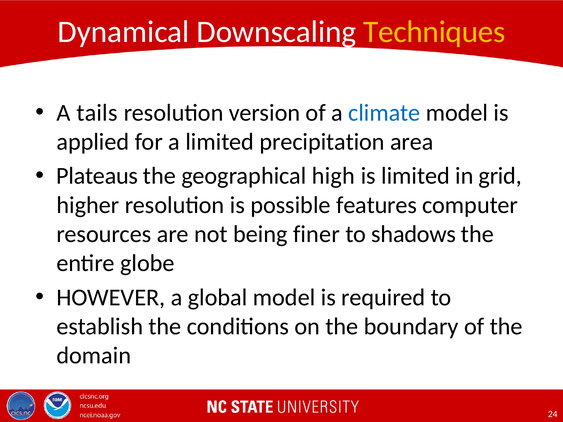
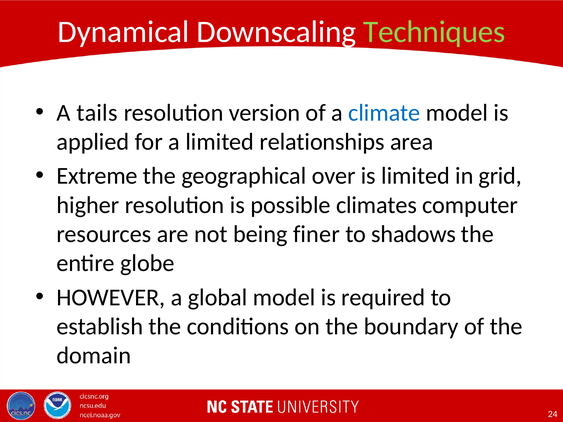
Techniques colour: yellow -> light green
precipitation: precipitation -> relationships
Plateaus: Plateaus -> Extreme
high: high -> over
features: features -> climates
